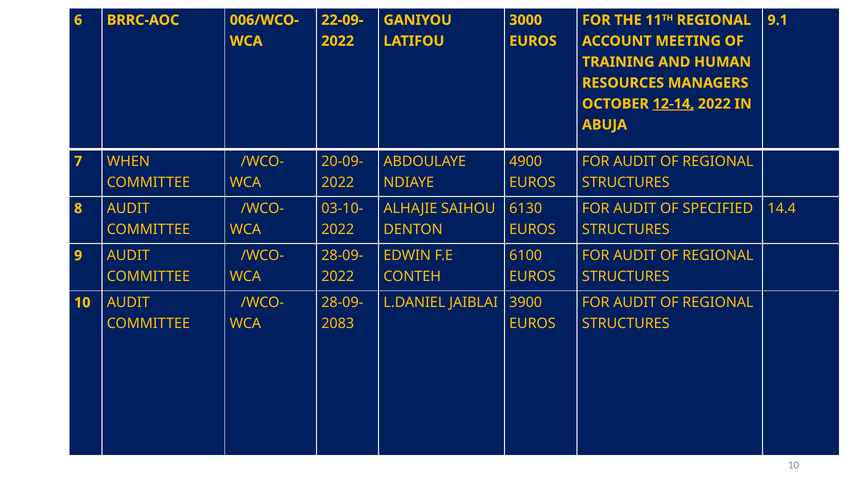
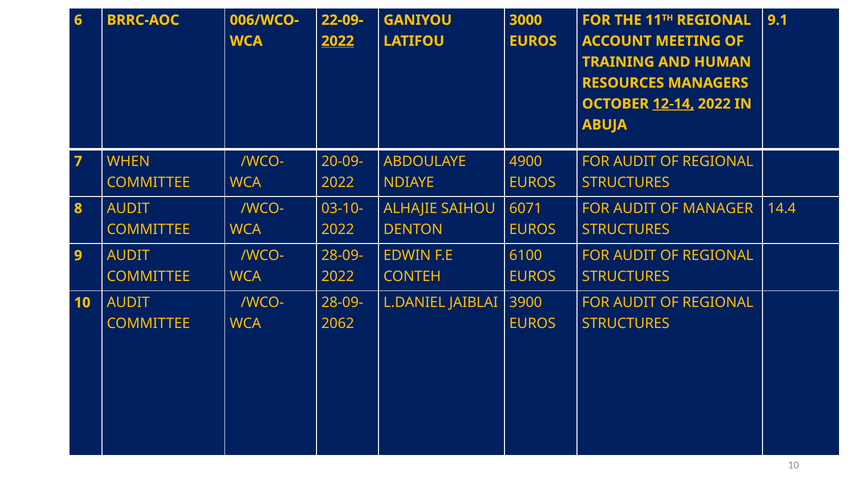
2022 at (338, 41) underline: none -> present
6130: 6130 -> 6071
SPECIFIED: SPECIFIED -> MANAGER
2083: 2083 -> 2062
